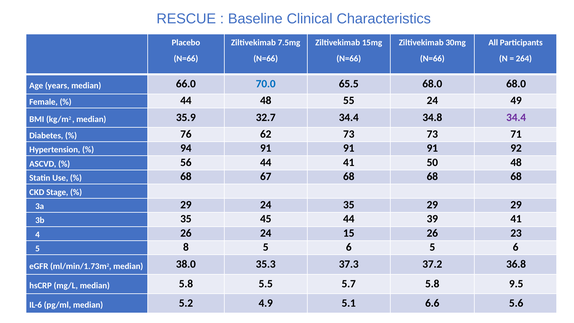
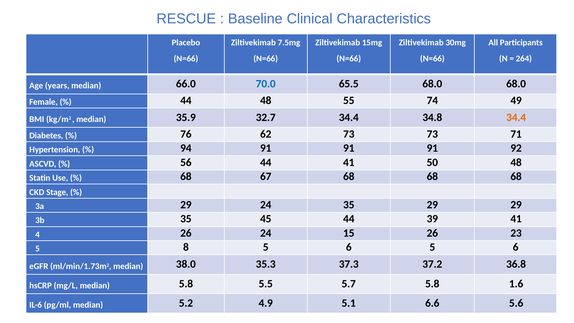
55 24: 24 -> 74
34.4 at (516, 117) colour: purple -> orange
9.5: 9.5 -> 1.6
